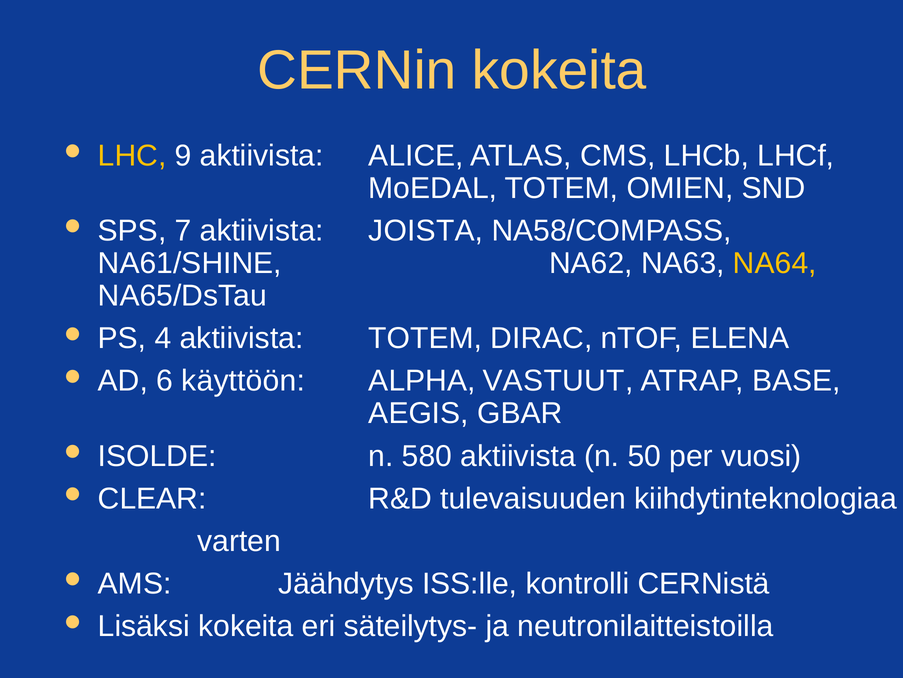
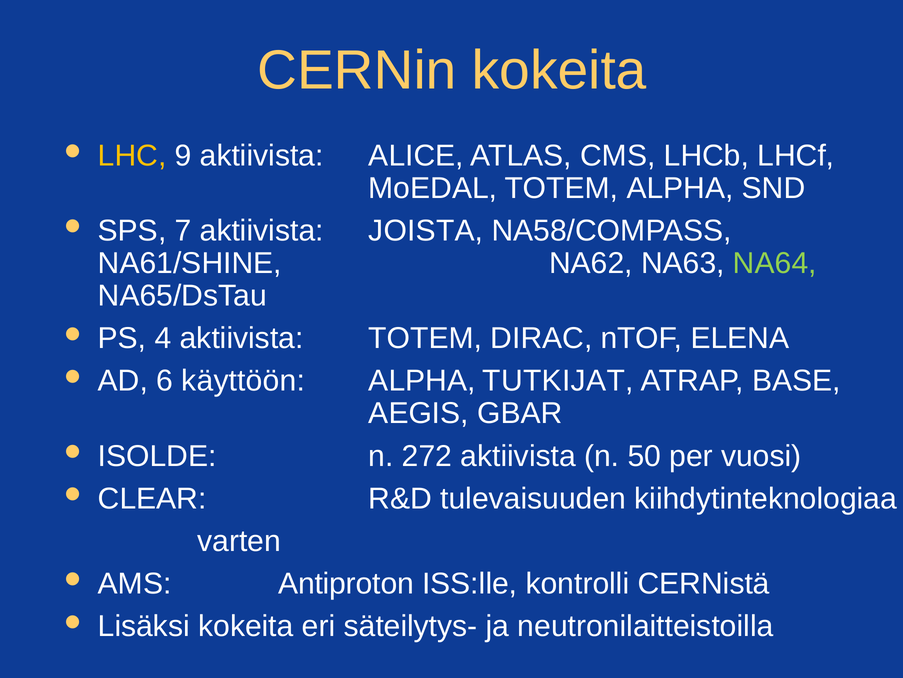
TOTEM OMIEN: OMIEN -> ALPHA
NA64 colour: yellow -> light green
VASTUUT: VASTUUT -> TUTKIJAT
580: 580 -> 272
Jäähdytys: Jäähdytys -> Antiproton
